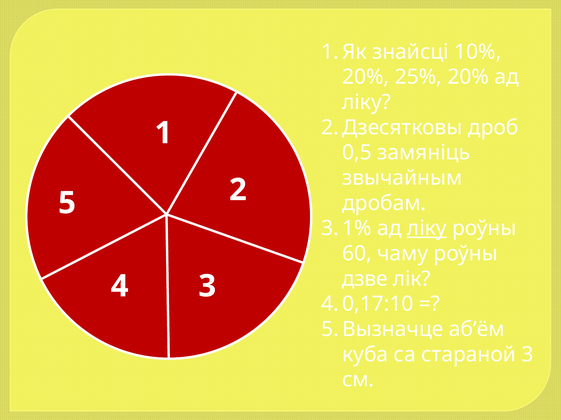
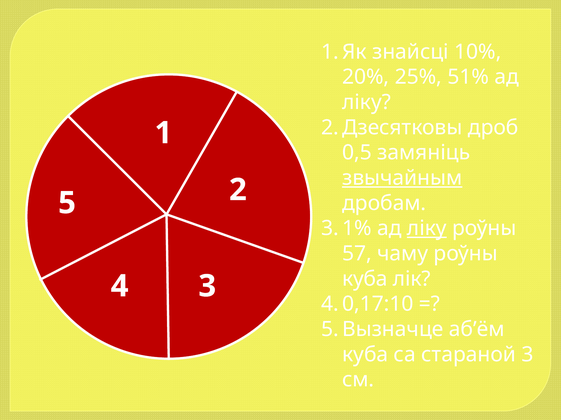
25% 20%: 20% -> 51%
звычайным underline: none -> present
60: 60 -> 57
дзве at (365, 279): дзве -> куба
